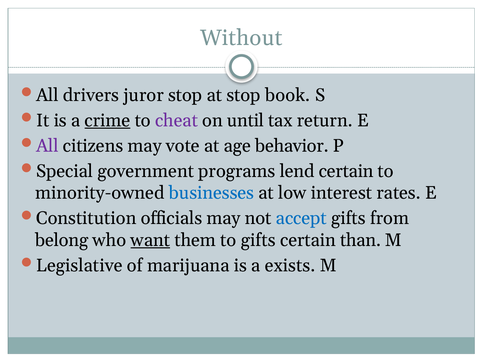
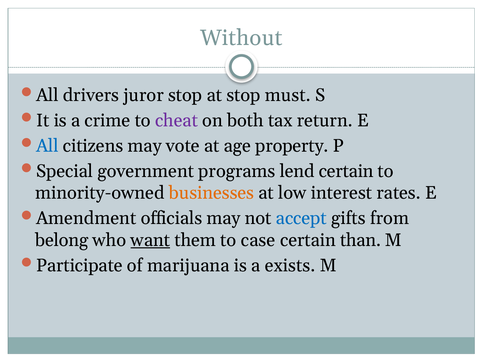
book: book -> must
crime underline: present -> none
until: until -> both
All at (47, 146) colour: purple -> blue
behavior: behavior -> property
businesses colour: blue -> orange
Constitution: Constitution -> Amendment
to gifts: gifts -> case
Legislative: Legislative -> Participate
